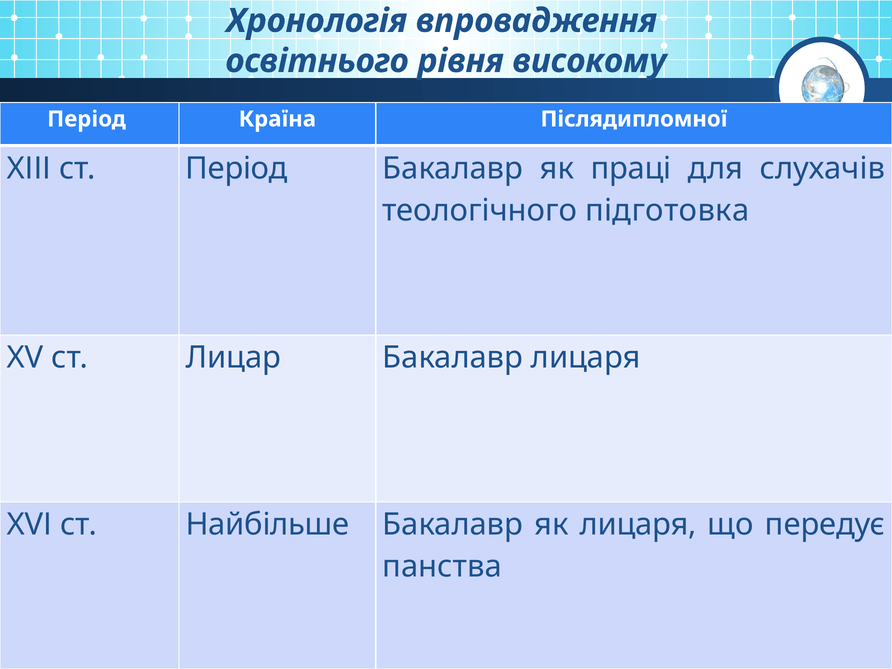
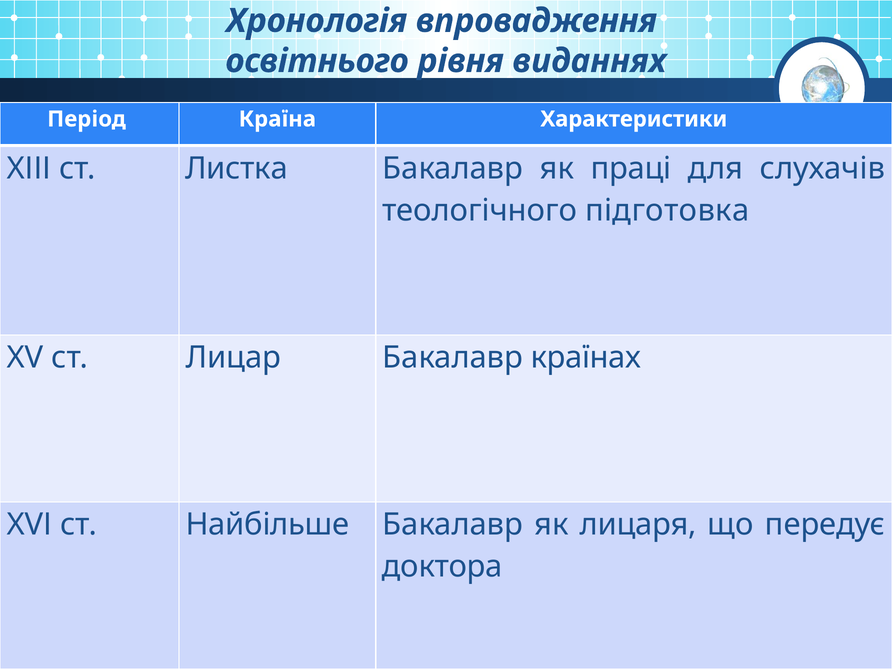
високому: високому -> виданнях
Післядипломної: Післядипломної -> Характеристики
ст Період: Період -> Листка
Бакалавр лицаря: лицаря -> країнах
панства: панства -> доктора
